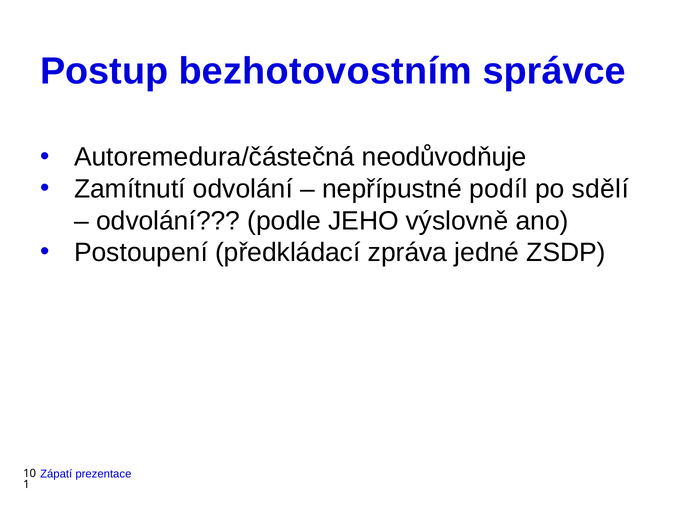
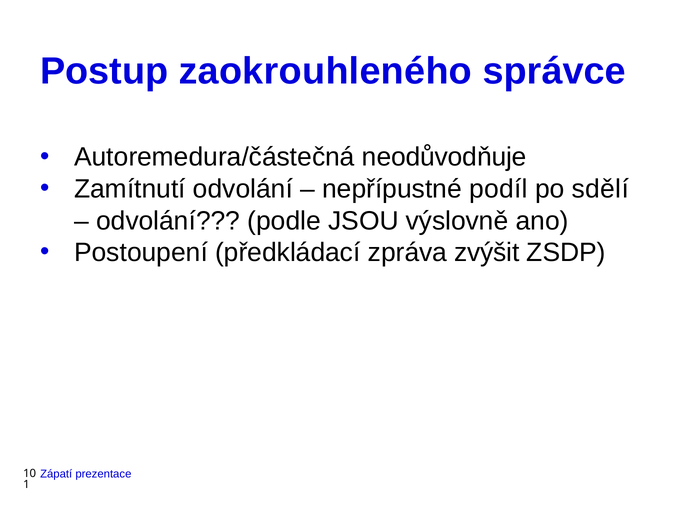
bezhotovostním: bezhotovostním -> zaokrouhleného
JEHO: JEHO -> JSOU
jedné: jedné -> zvýšit
